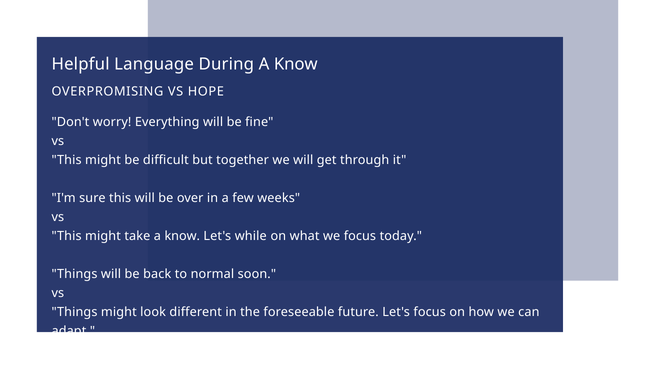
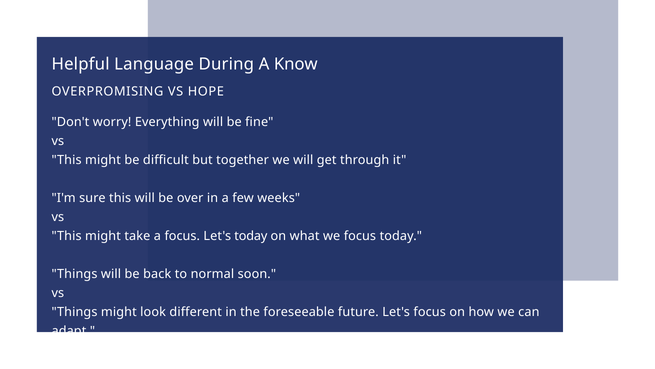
take a know: know -> focus
Let's while: while -> today
